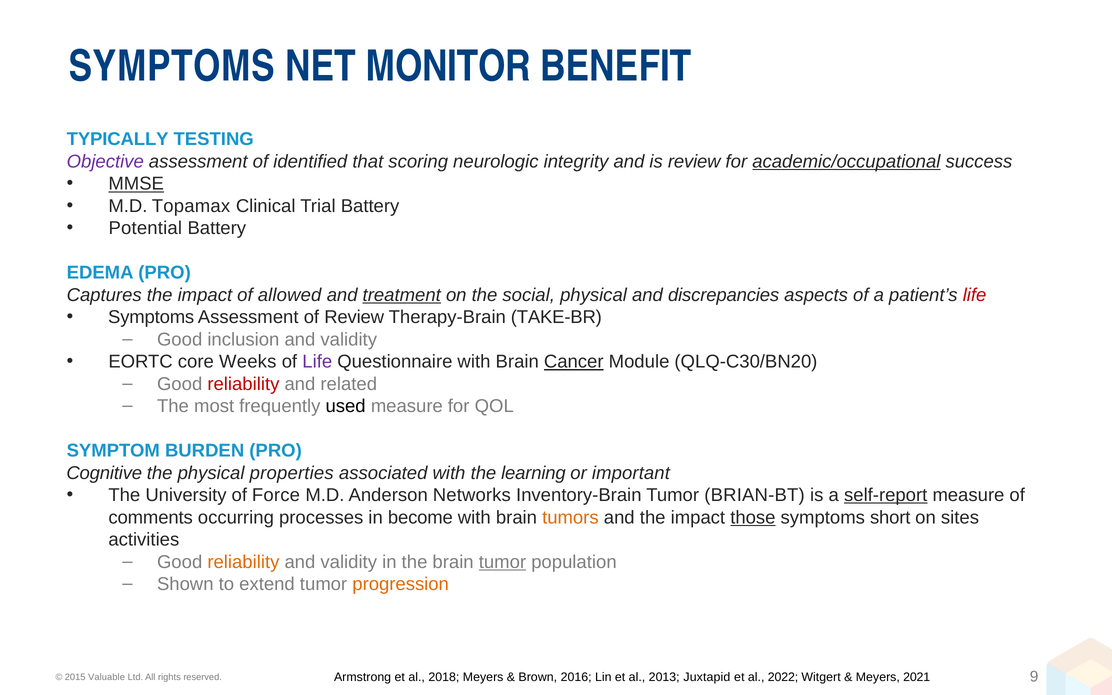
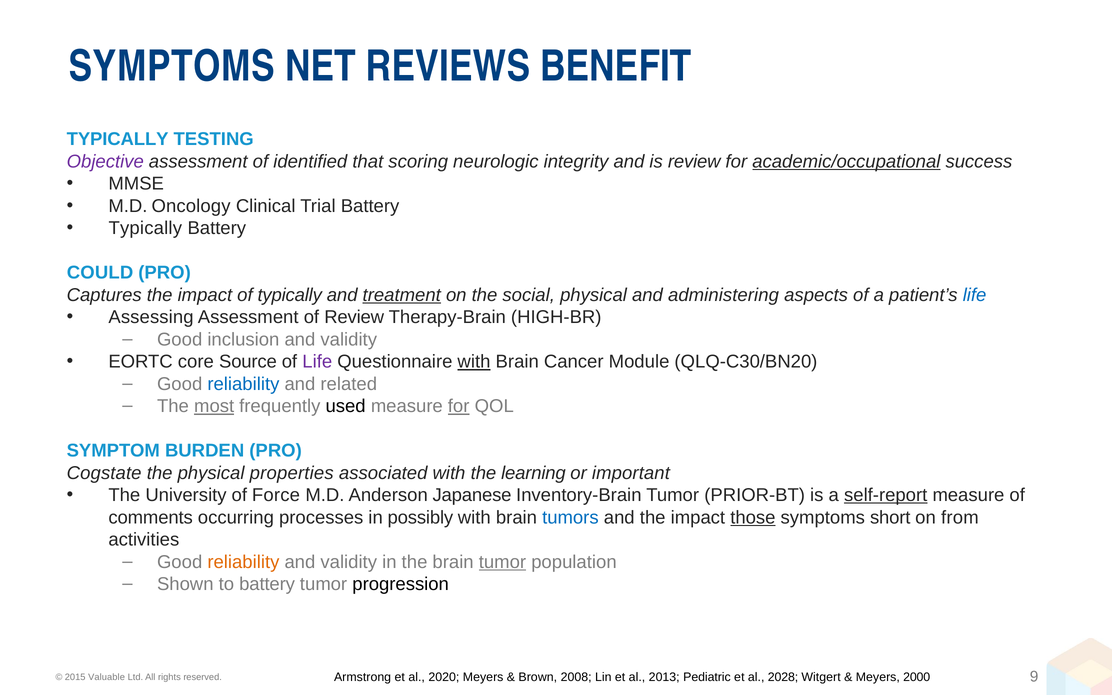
MONITOR: MONITOR -> REVIEWS
MMSE underline: present -> none
Topamax: Topamax -> Oncology
Potential at (145, 228): Potential -> Typically
EDEMA: EDEMA -> COULD
of allowed: allowed -> typically
discrepancies: discrepancies -> administering
life at (975, 295) colour: red -> blue
Symptoms at (151, 317): Symptoms -> Assessing
TAKE-BR: TAKE-BR -> HIGH-BR
Weeks: Weeks -> Source
with at (474, 362) underline: none -> present
Cancer underline: present -> none
reliability at (243, 384) colour: red -> blue
most underline: none -> present
for at (459, 406) underline: none -> present
Cognitive: Cognitive -> Cogstate
Networks: Networks -> Japanese
BRIAN-BT: BRIAN-BT -> PRIOR-BT
become: become -> possibly
tumors colour: orange -> blue
sites: sites -> from
to extend: extend -> battery
progression colour: orange -> black
2018: 2018 -> 2020
2016: 2016 -> 2008
Juxtapid: Juxtapid -> Pediatric
2022: 2022 -> 2028
2021: 2021 -> 2000
